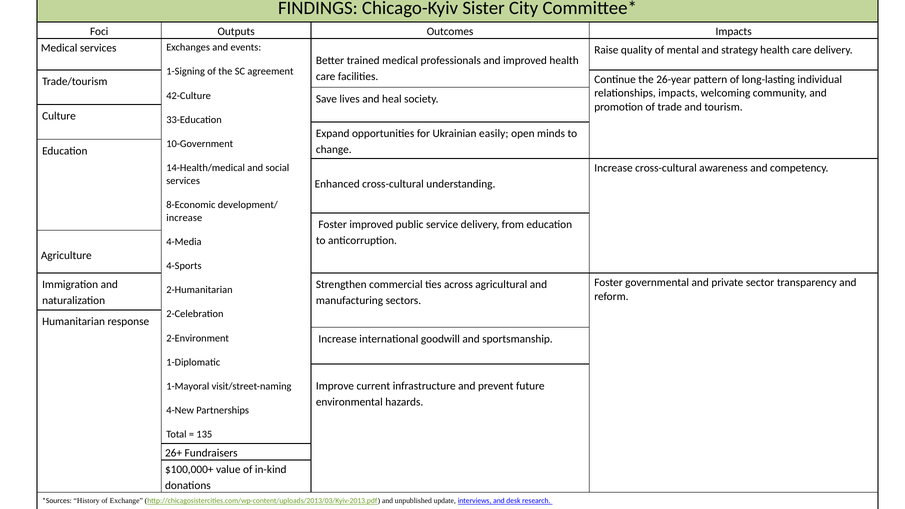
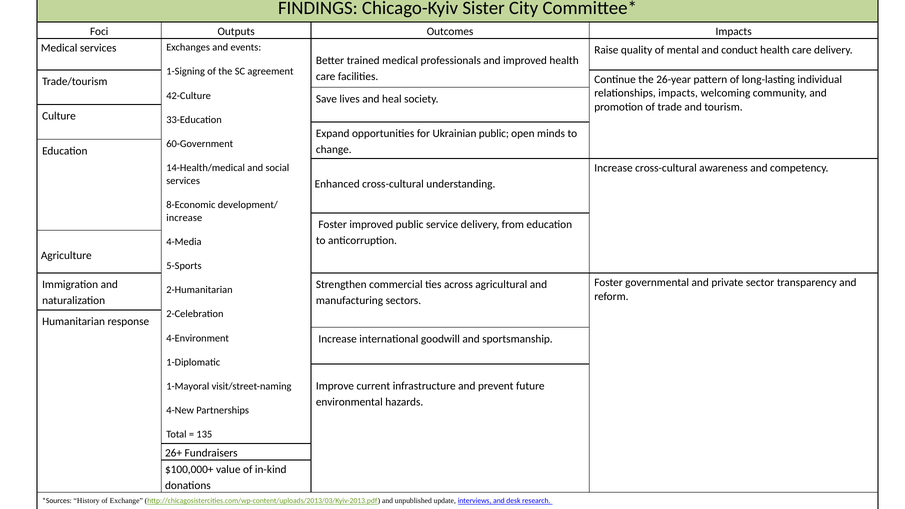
strategy: strategy -> conduct
Ukrainian easily: easily -> public
10-Government: 10-Government -> 60-Government
4-Sports: 4-Sports -> 5-Sports
2-Environment: 2-Environment -> 4-Environment
